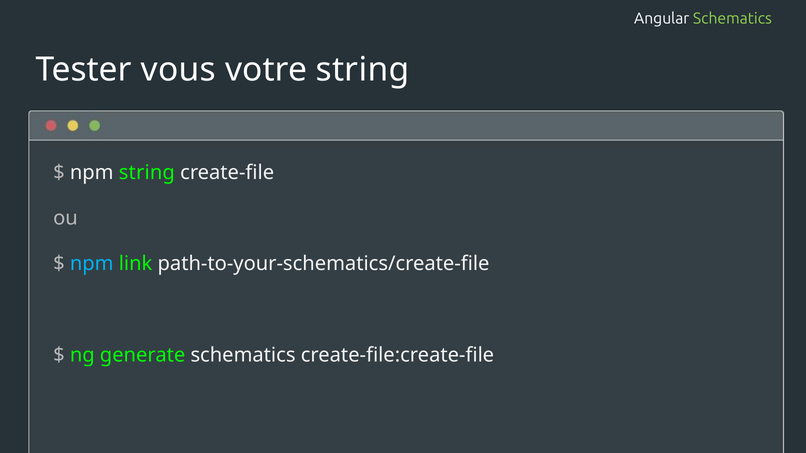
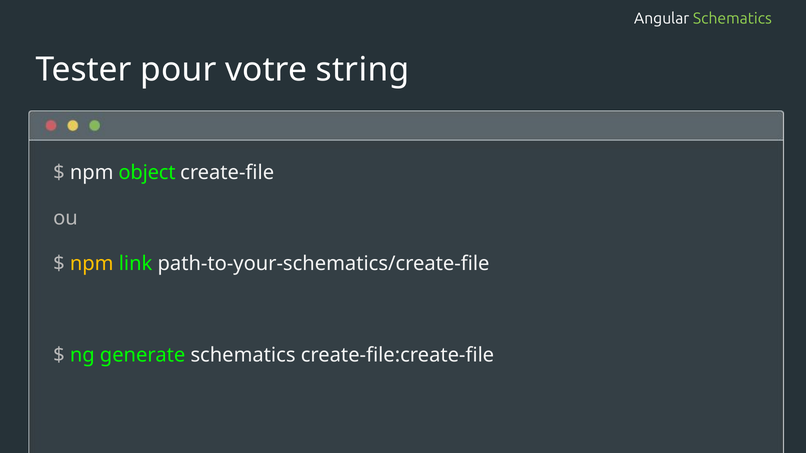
vous: vous -> pour
npm string: string -> object
npm at (92, 264) colour: light blue -> yellow
